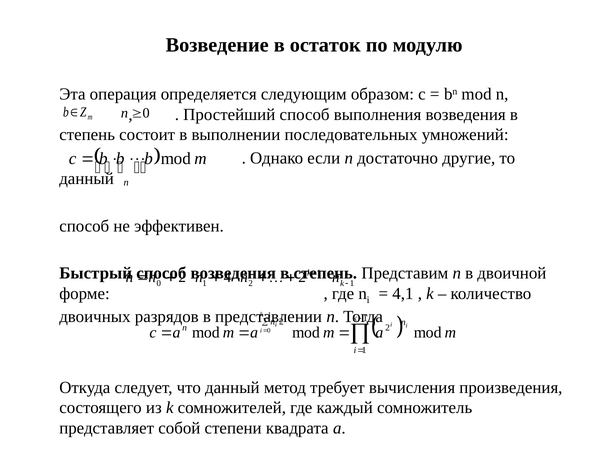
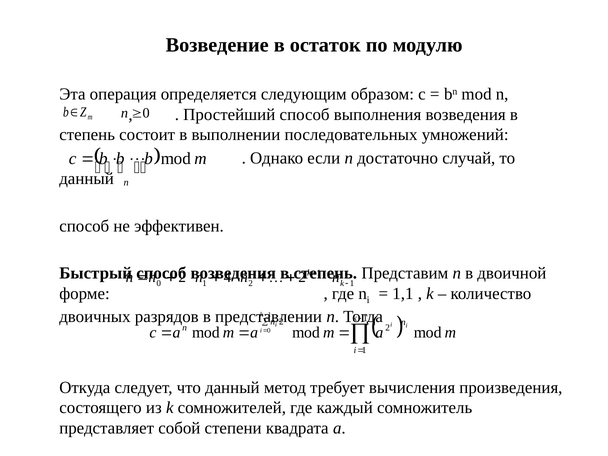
другие: другие -> случай
4,1: 4,1 -> 1,1
